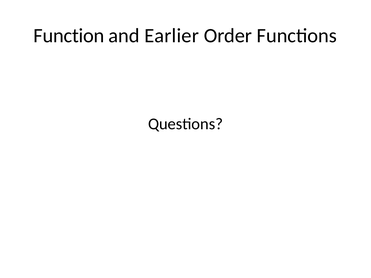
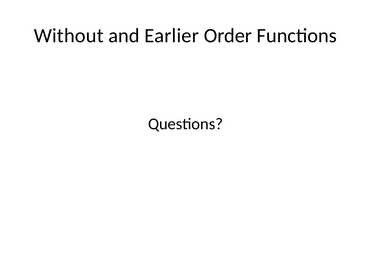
Function: Function -> Without
